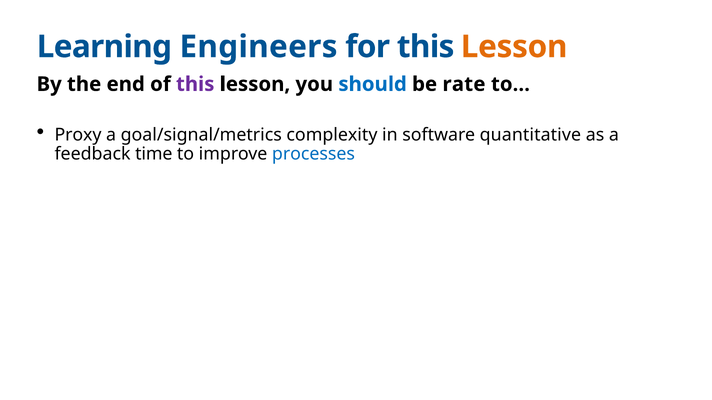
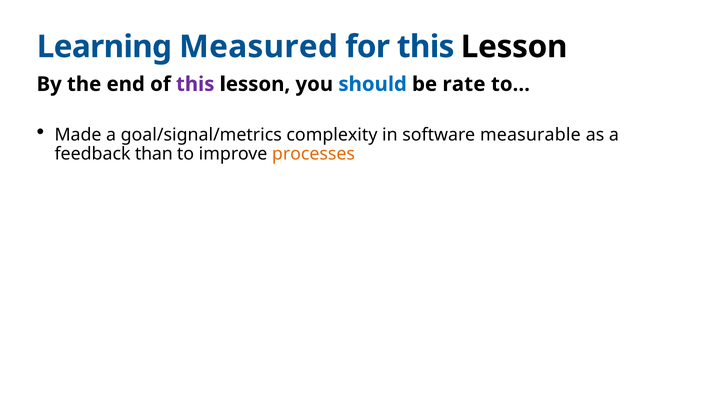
Engineers: Engineers -> Measured
Lesson at (514, 47) colour: orange -> black
Proxy: Proxy -> Made
quantitative: quantitative -> measurable
time: time -> than
processes colour: blue -> orange
